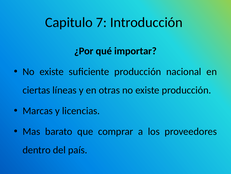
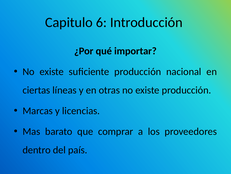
7: 7 -> 6
